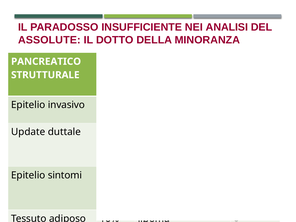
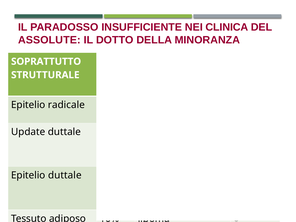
ANALISI: ANALISI -> CLINICA
PANCREATICO: PANCREATICO -> SOPRATTUTTO
invasivo: invasivo -> radicale
Epitelio sintomi: sintomi -> duttale
